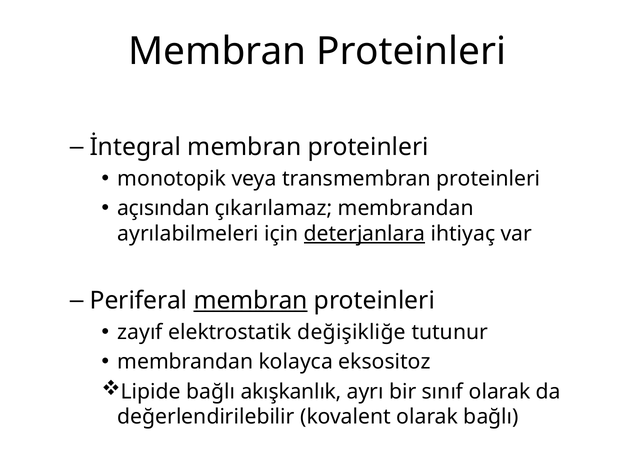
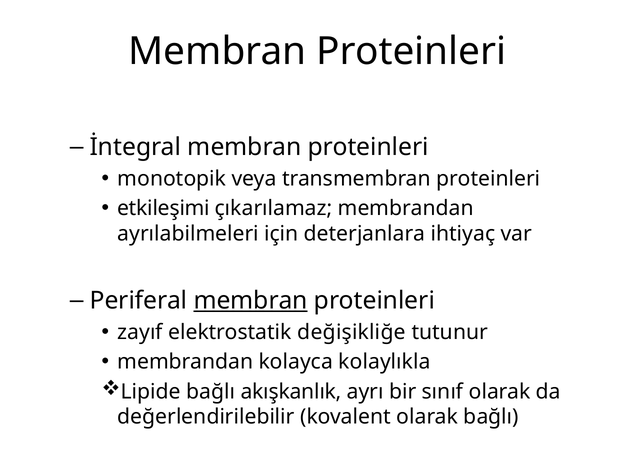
açısından: açısından -> etkileşimi
deterjanlara underline: present -> none
eksositoz: eksositoz -> kolaylıkla
